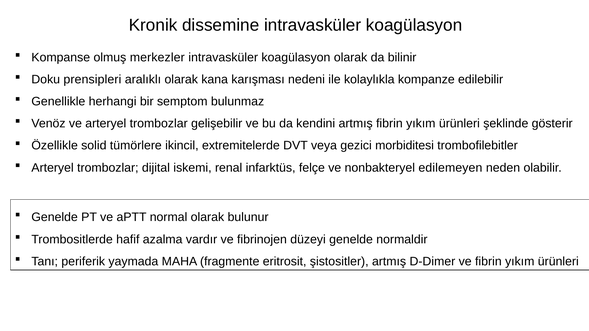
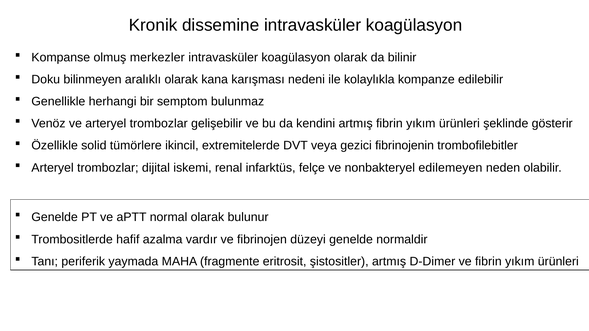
prensipleri: prensipleri -> bilinmeyen
morbiditesi: morbiditesi -> fibrinojenin
